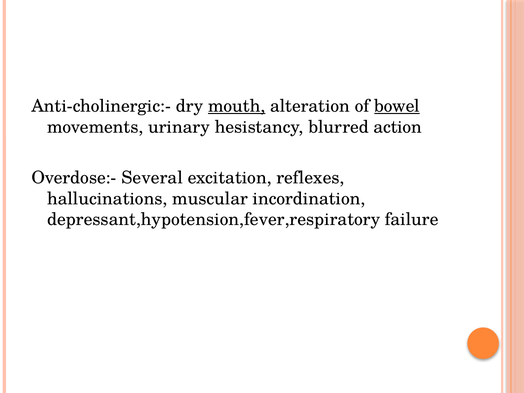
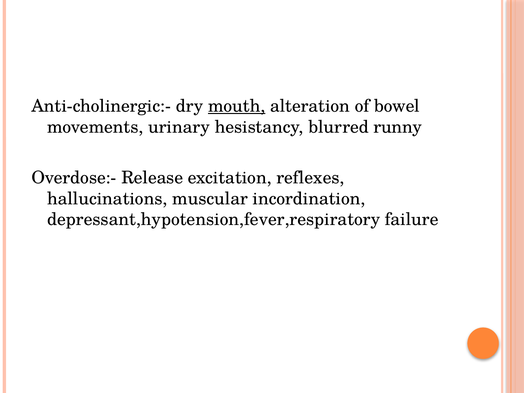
bowel underline: present -> none
action: action -> runny
Several: Several -> Release
